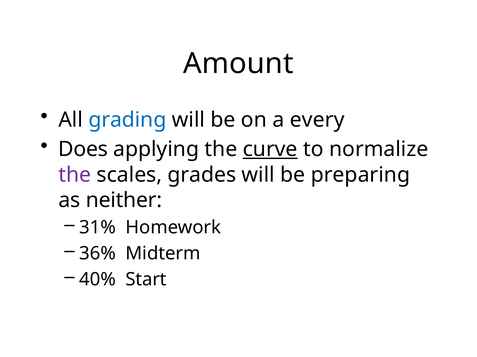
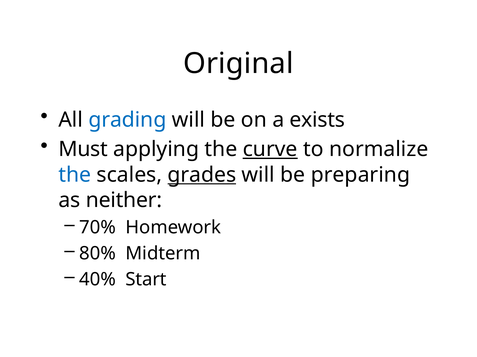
Amount: Amount -> Original
every: every -> exists
Does: Does -> Must
the at (75, 175) colour: purple -> blue
grades underline: none -> present
31%: 31% -> 70%
36%: 36% -> 80%
